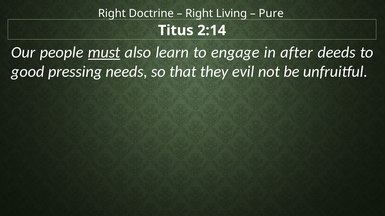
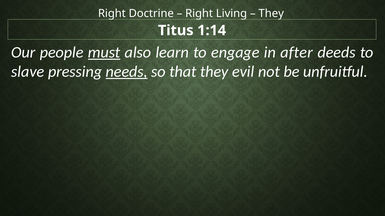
Pure at (271, 13): Pure -> They
2:14: 2:14 -> 1:14
good: good -> slave
needs underline: none -> present
